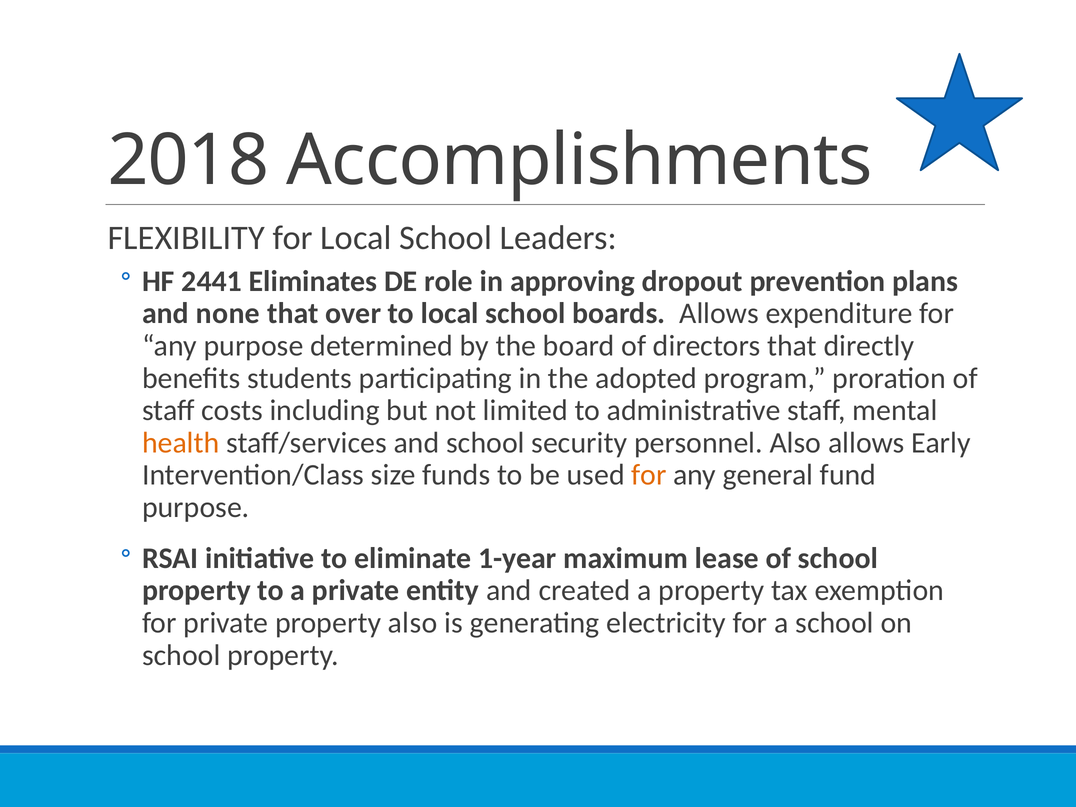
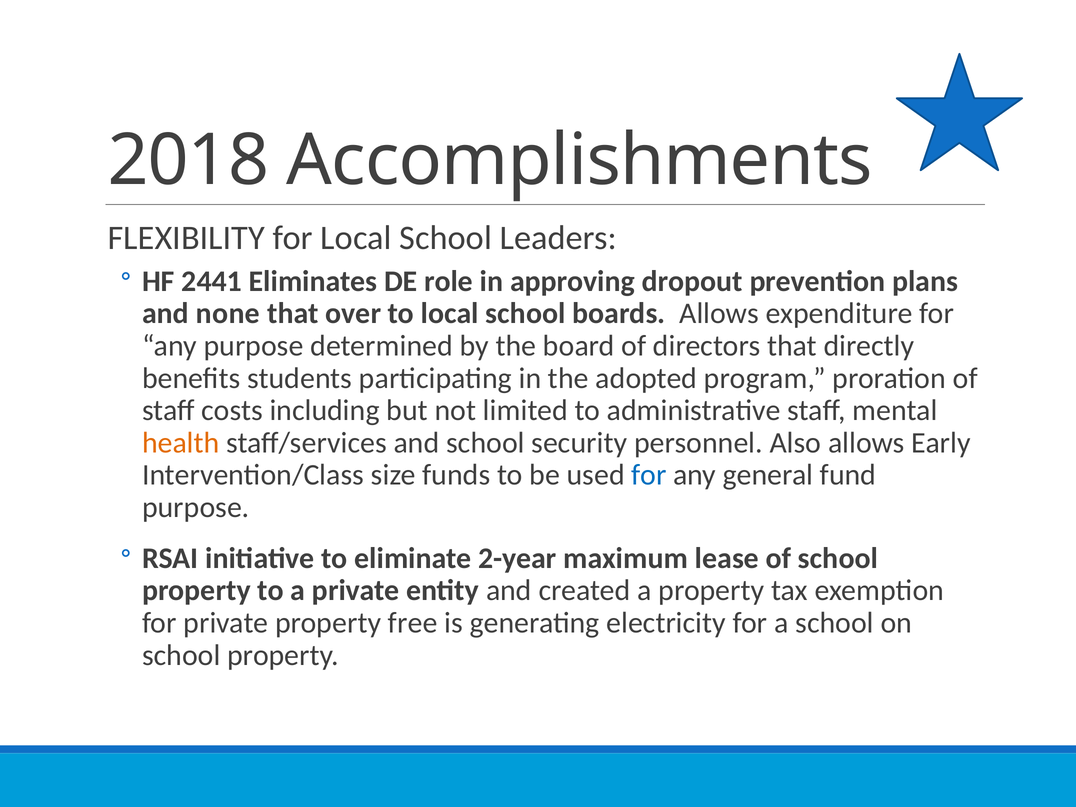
for at (649, 475) colour: orange -> blue
1-year: 1-year -> 2-year
property also: also -> free
